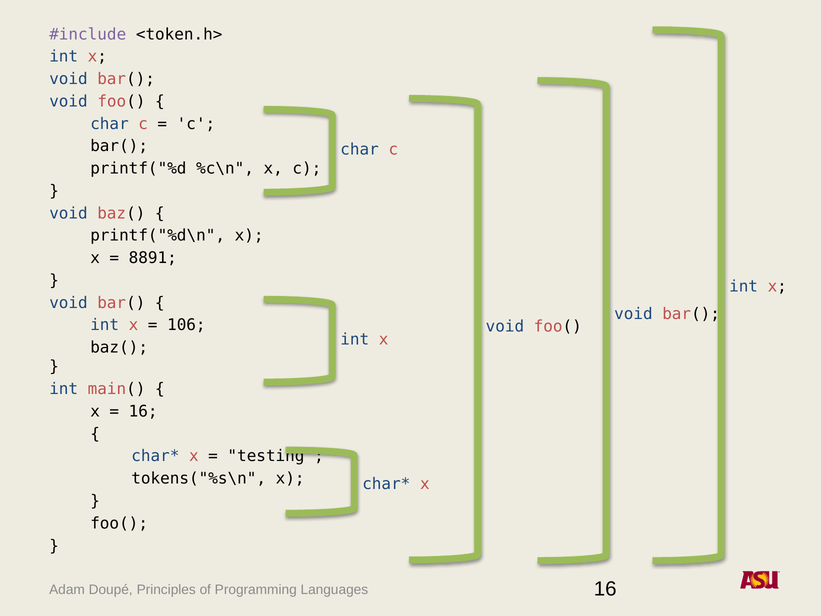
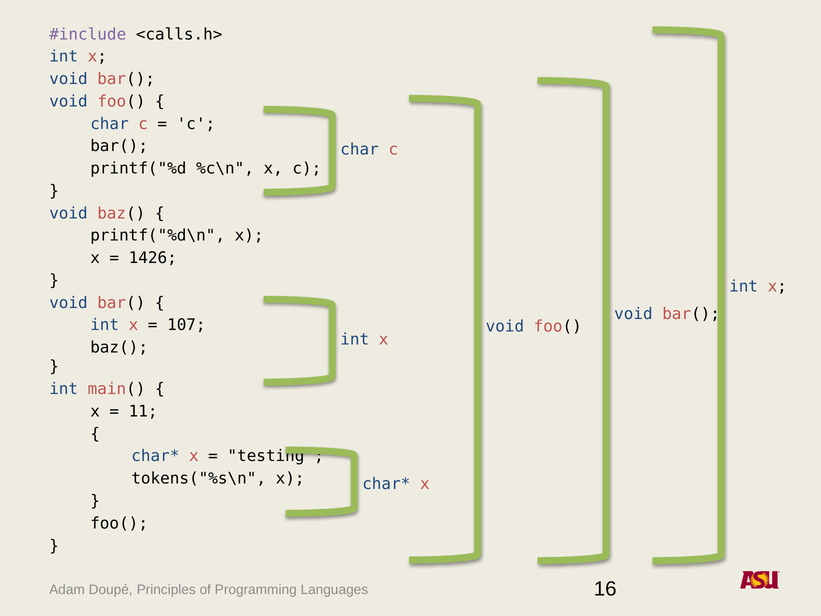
<token.h>: <token.h> -> <calls.h>
8891: 8891 -> 1426
106: 106 -> 107
16 at (143, 411): 16 -> 11
